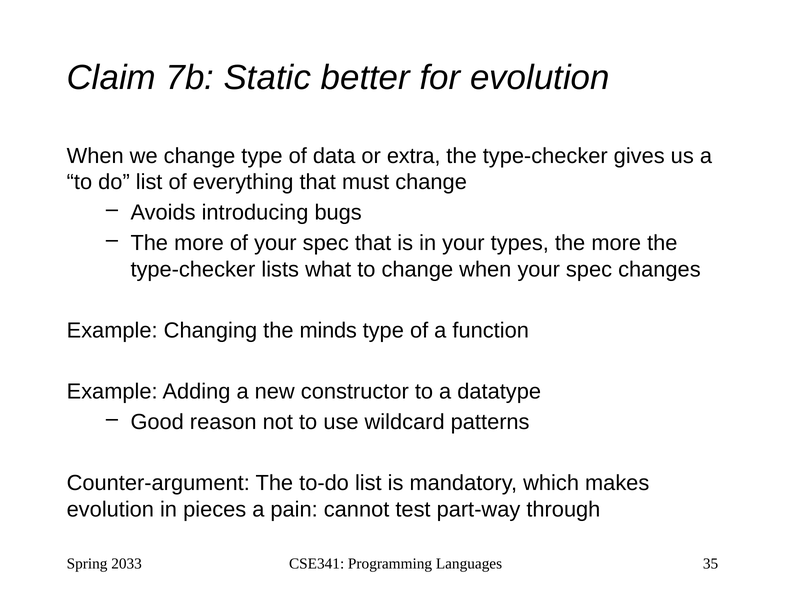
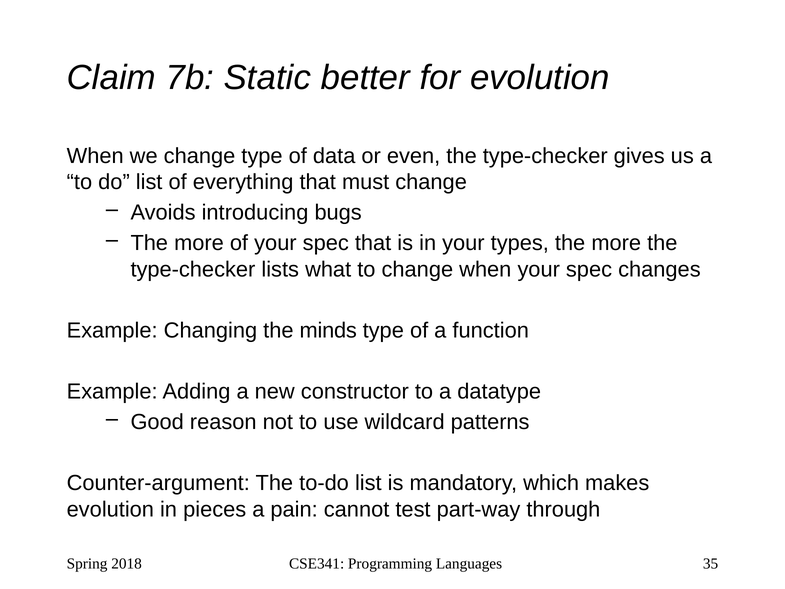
extra: extra -> even
2033: 2033 -> 2018
